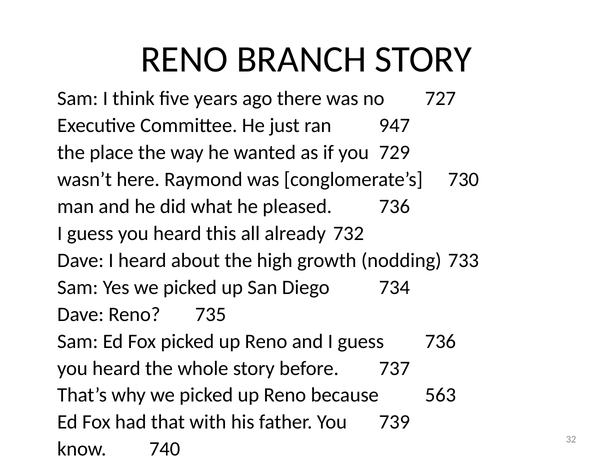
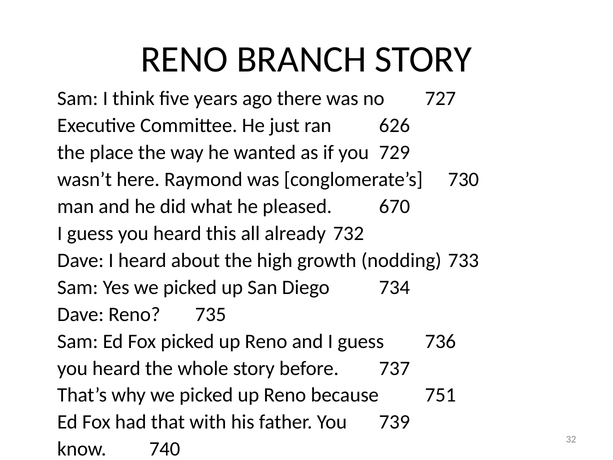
947: 947 -> 626
pleased 736: 736 -> 670
563: 563 -> 751
